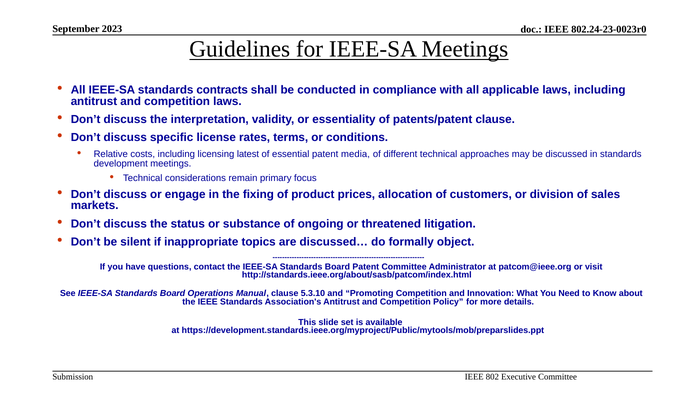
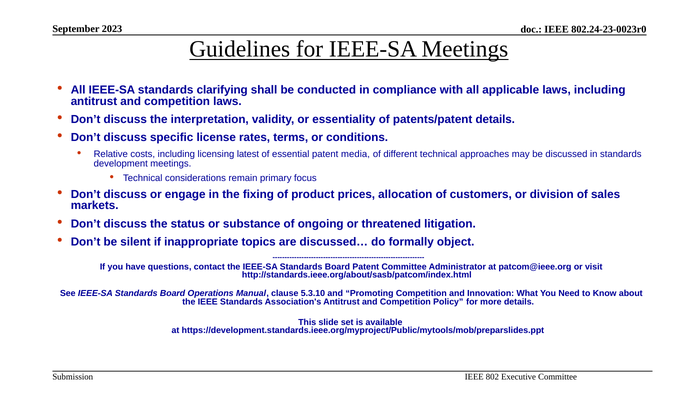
contracts: contracts -> clarifying
patents/patent clause: clause -> details
